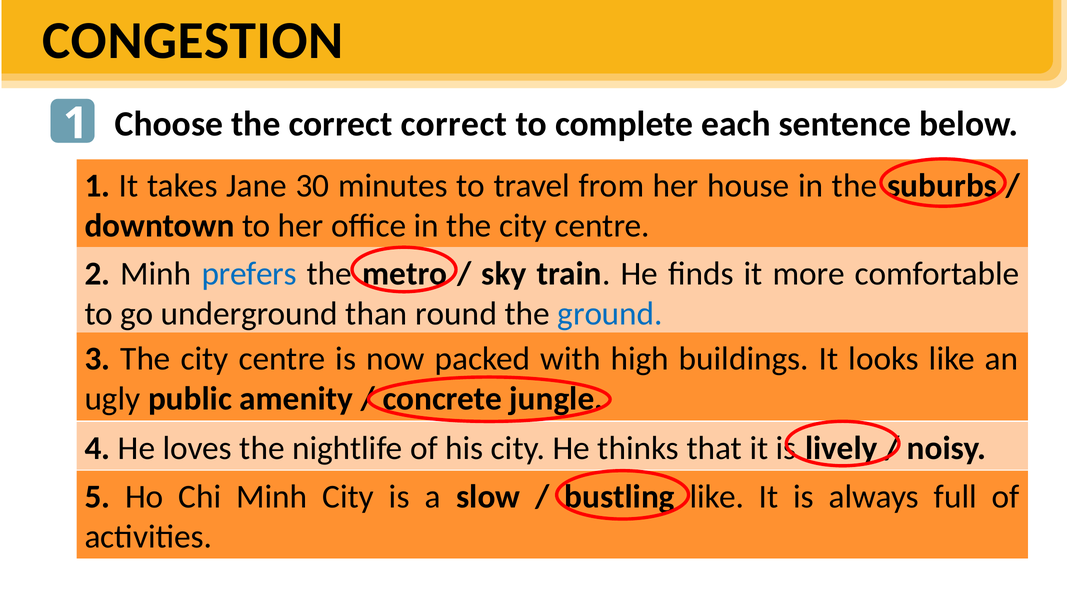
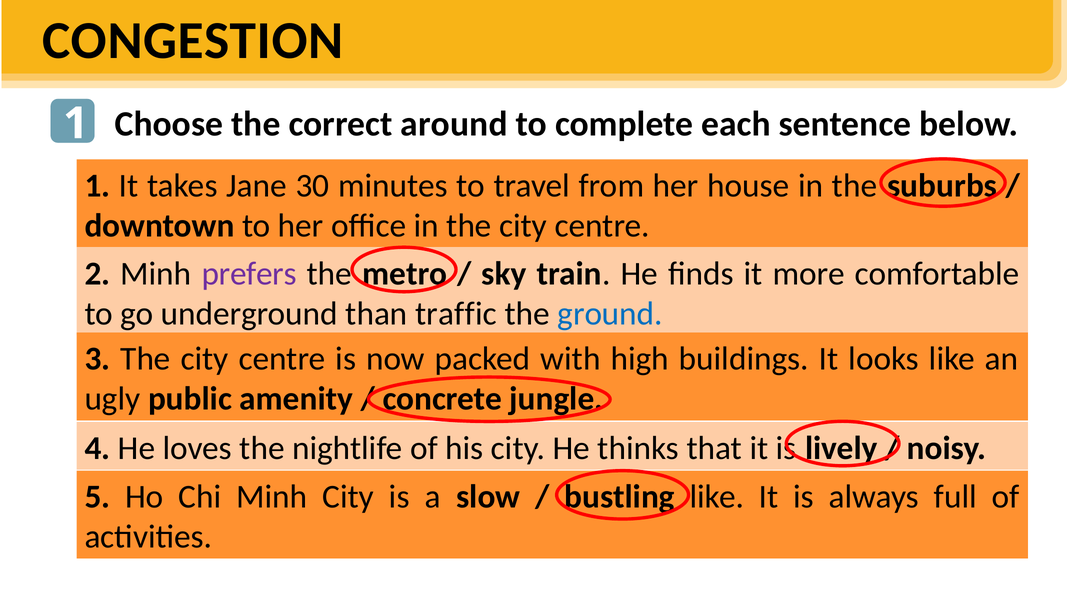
correct correct: correct -> around
prefers colour: blue -> purple
round: round -> traffic
